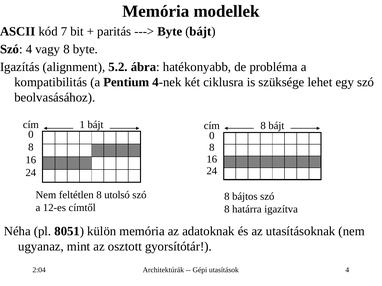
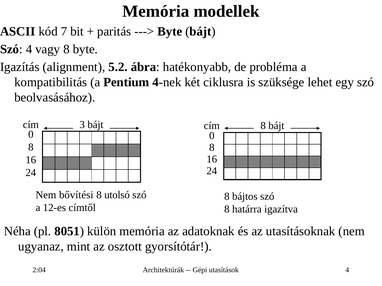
1: 1 -> 3
feltétlen: feltétlen -> bővítési
